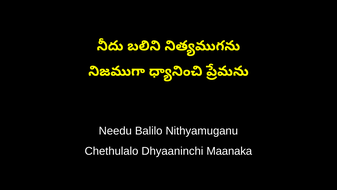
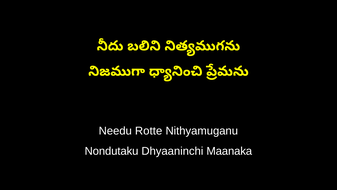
Balilo: Balilo -> Rotte
Chethulalo: Chethulalo -> Nondutaku
